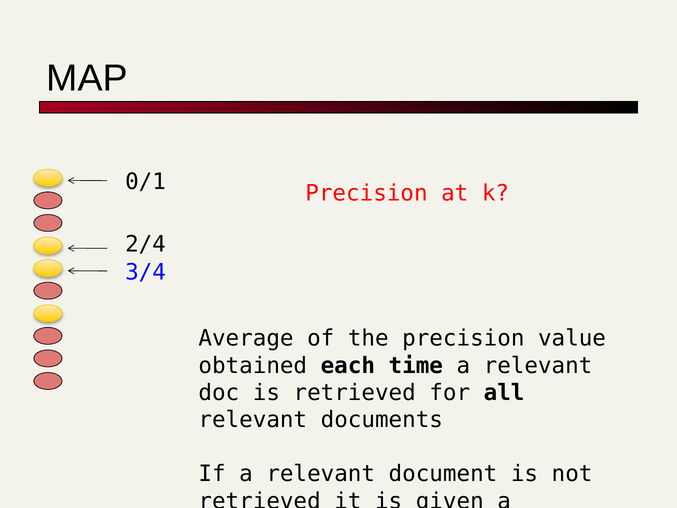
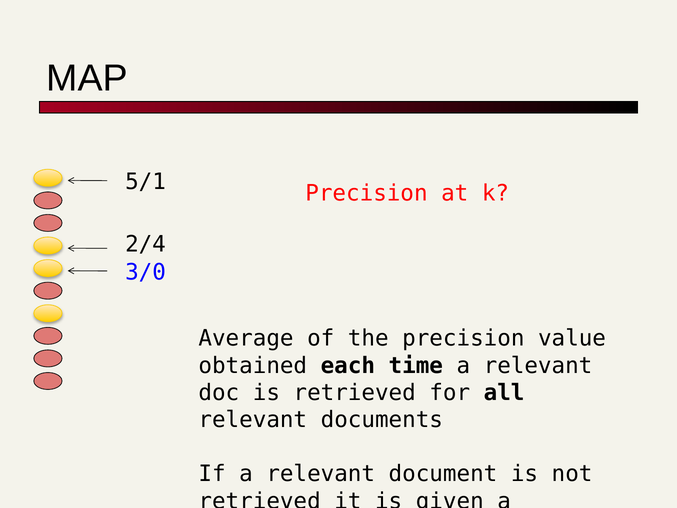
0/1: 0/1 -> 5/1
3/4: 3/4 -> 3/0
